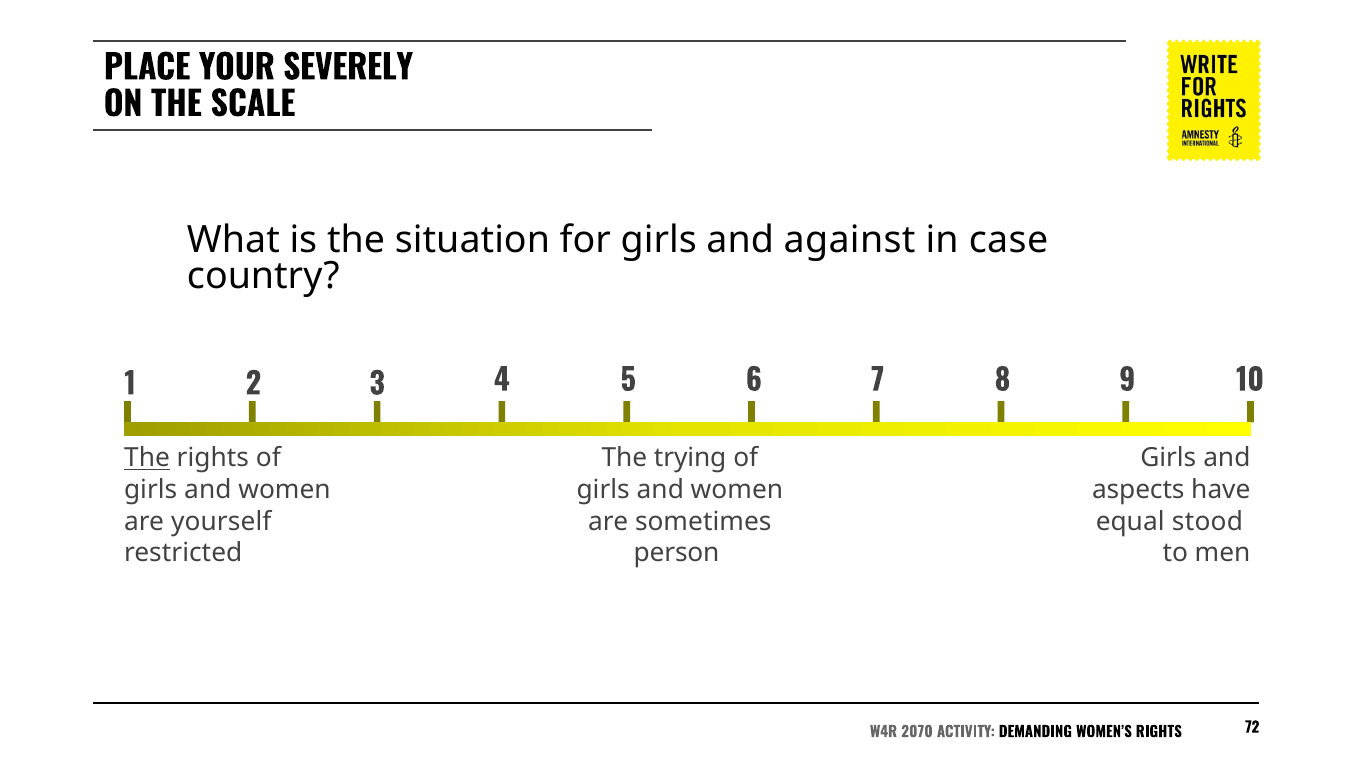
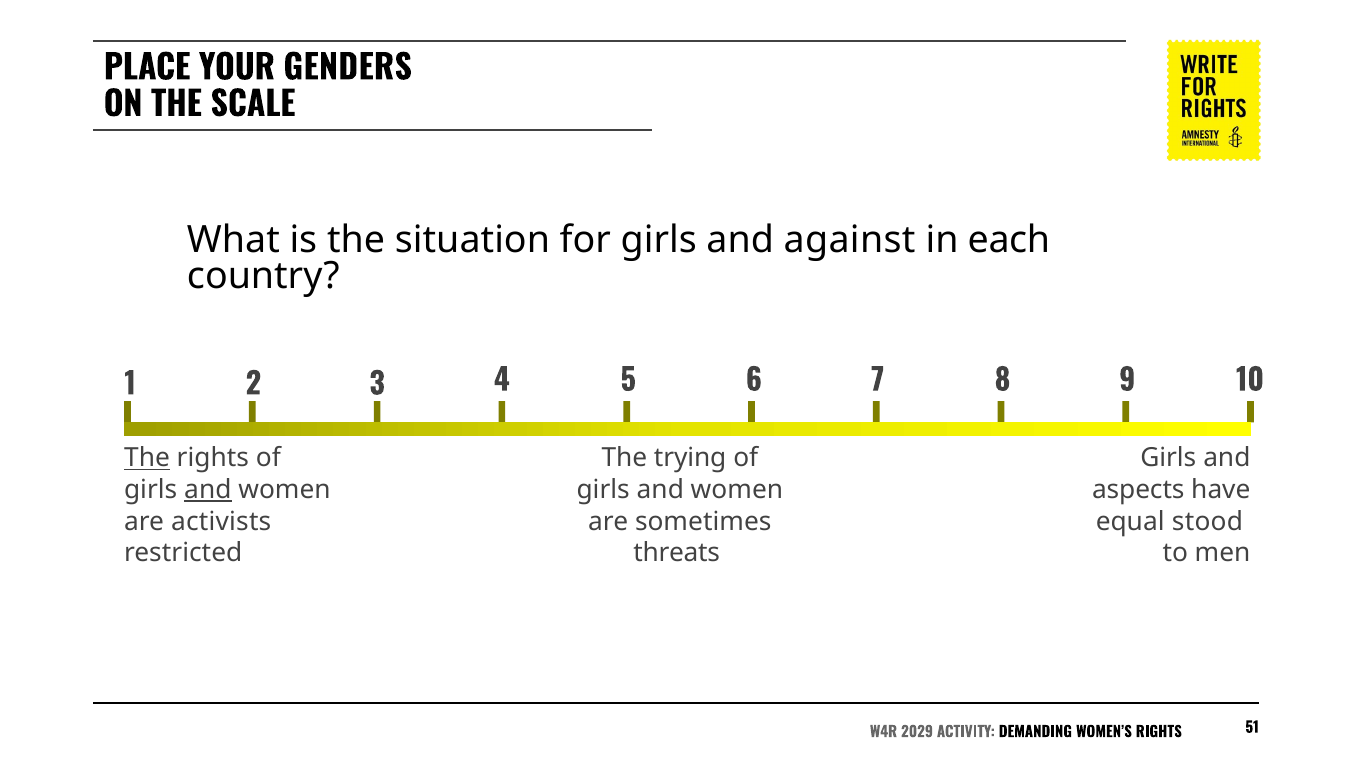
SEVERELY: SEVERELY -> GENDERS
case: case -> each
and at (208, 490) underline: none -> present
yourself: yourself -> activists
person: person -> threats
2070: 2070 -> 2029
72: 72 -> 51
